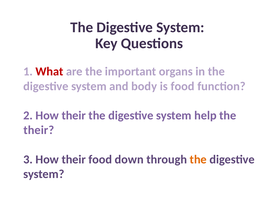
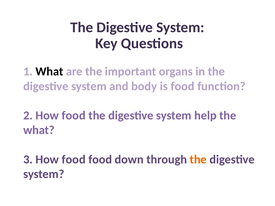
What at (49, 72) colour: red -> black
2 How their: their -> food
their at (39, 130): their -> what
3 How their: their -> food
